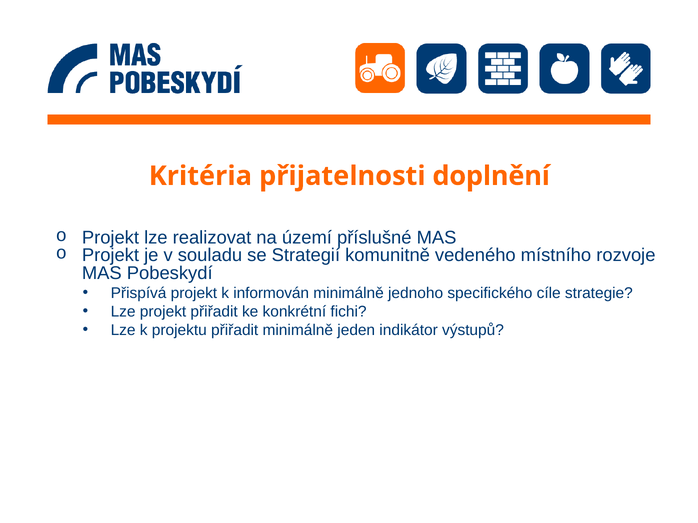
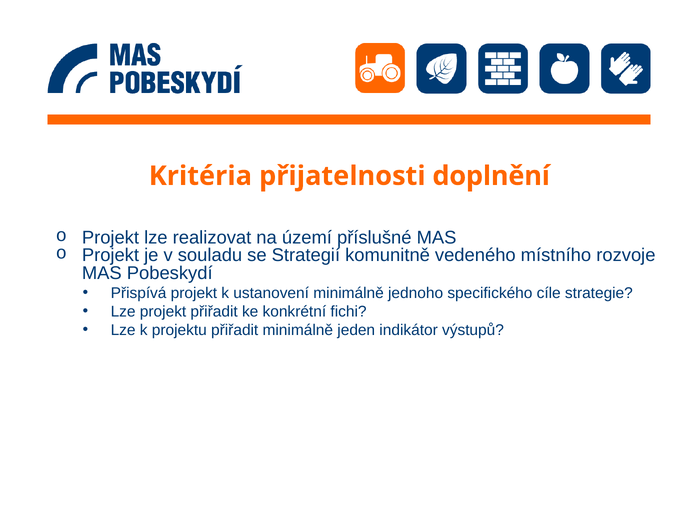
informován: informován -> ustanovení
